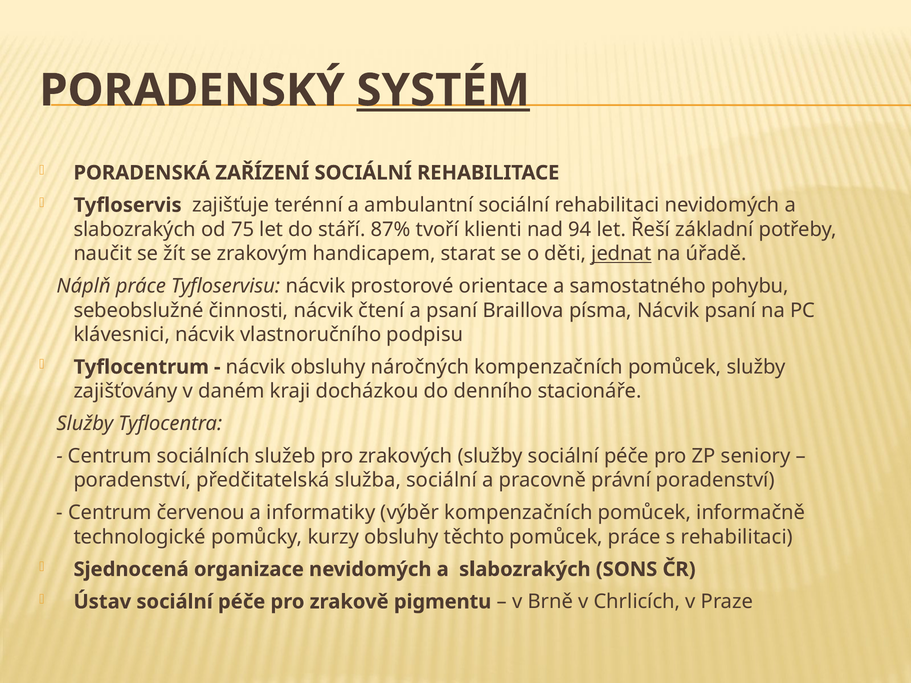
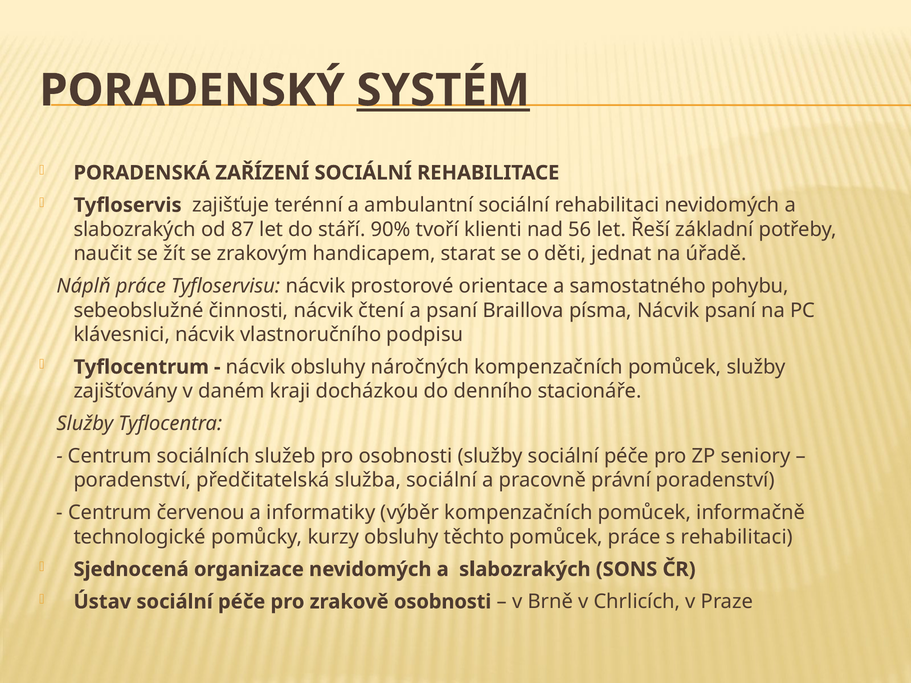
75: 75 -> 87
87%: 87% -> 90%
94: 94 -> 56
jednat underline: present -> none
pro zrakových: zrakových -> osobnosti
zrakově pigmentu: pigmentu -> osobnosti
